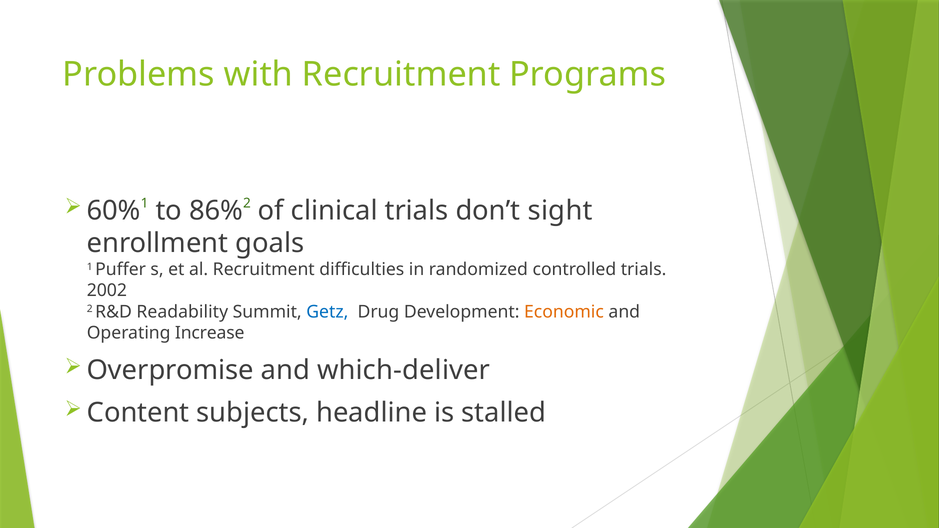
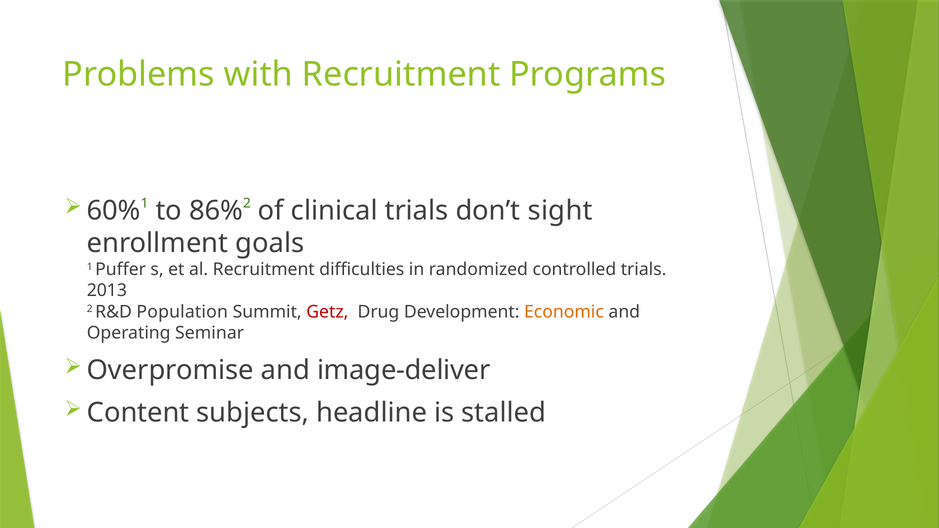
2002: 2002 -> 2013
Readability: Readability -> Population
Getz colour: blue -> red
Increase: Increase -> Seminar
which-deliver: which-deliver -> image-deliver
